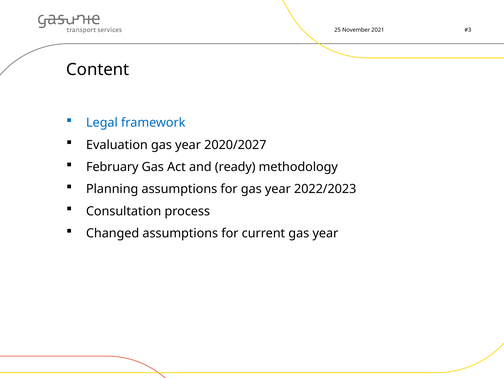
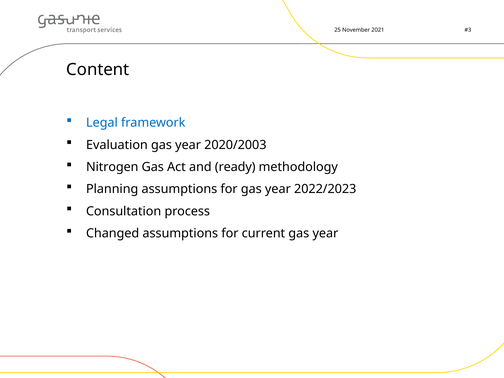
2020/2027: 2020/2027 -> 2020/2003
February: February -> Nitrogen
